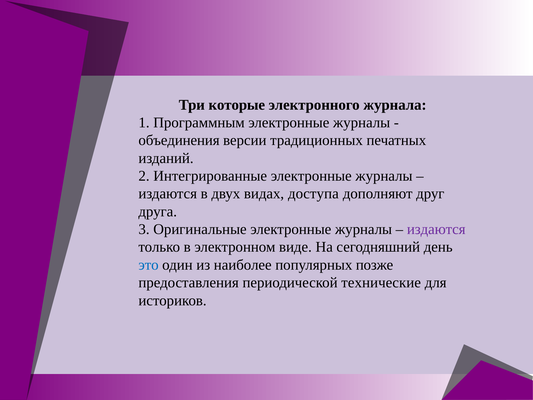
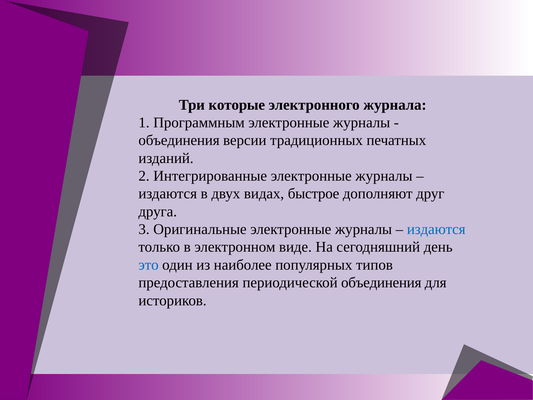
доступа: доступа -> быстрое
издаются at (436, 229) colour: purple -> blue
позже: позже -> типов
периодической технические: технические -> объединения
